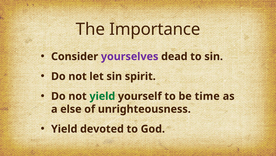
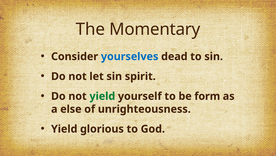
Importance: Importance -> Momentary
yourselves colour: purple -> blue
time: time -> form
devoted: devoted -> glorious
